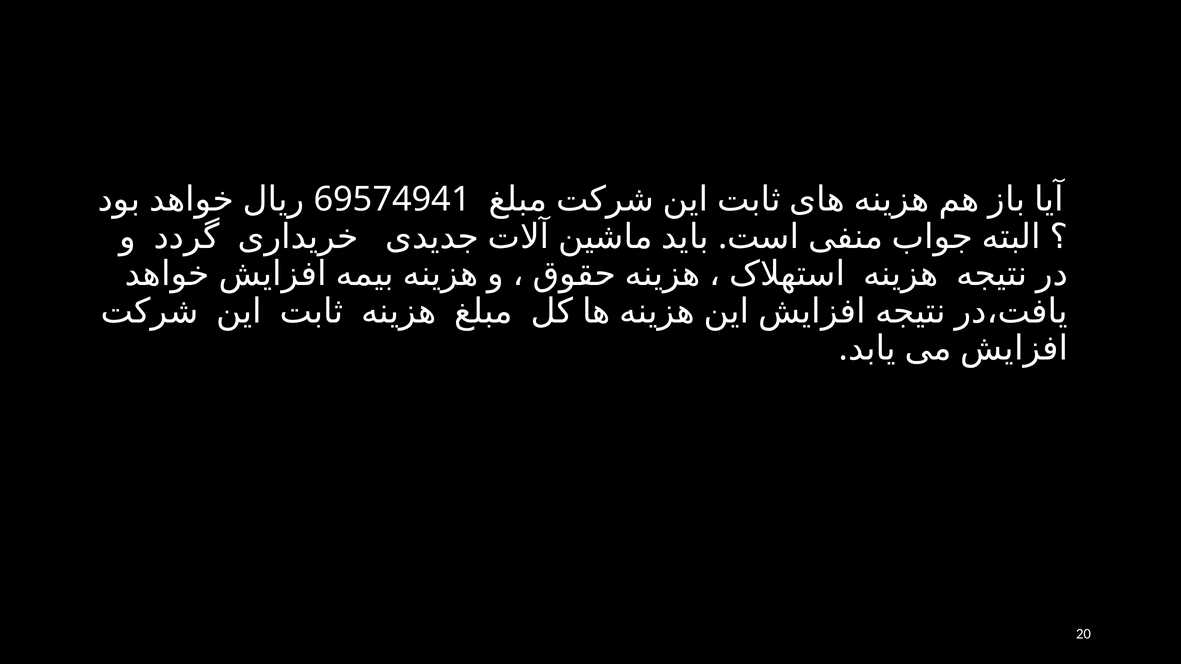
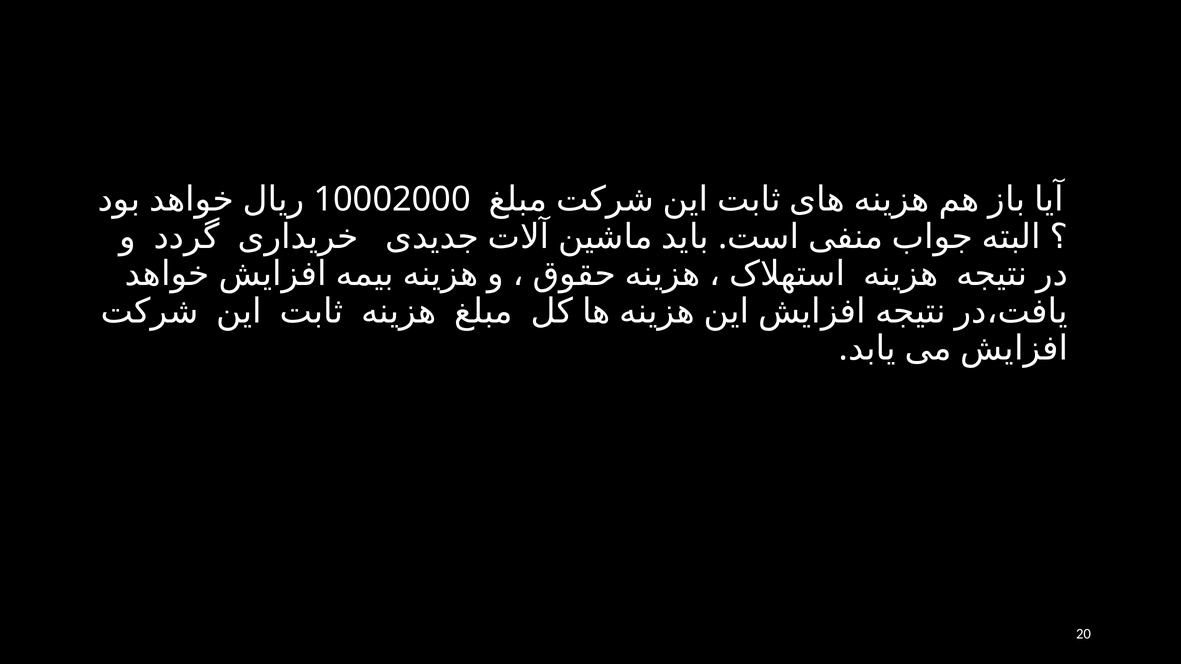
69574941: 69574941 -> 10002000
